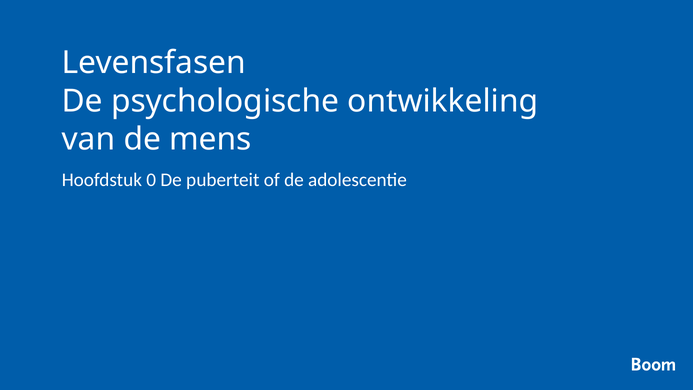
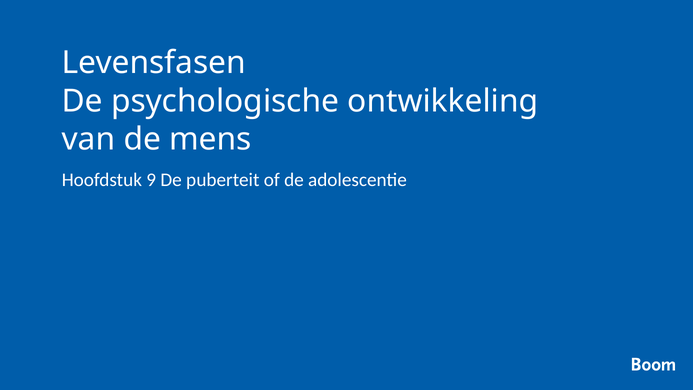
0: 0 -> 9
